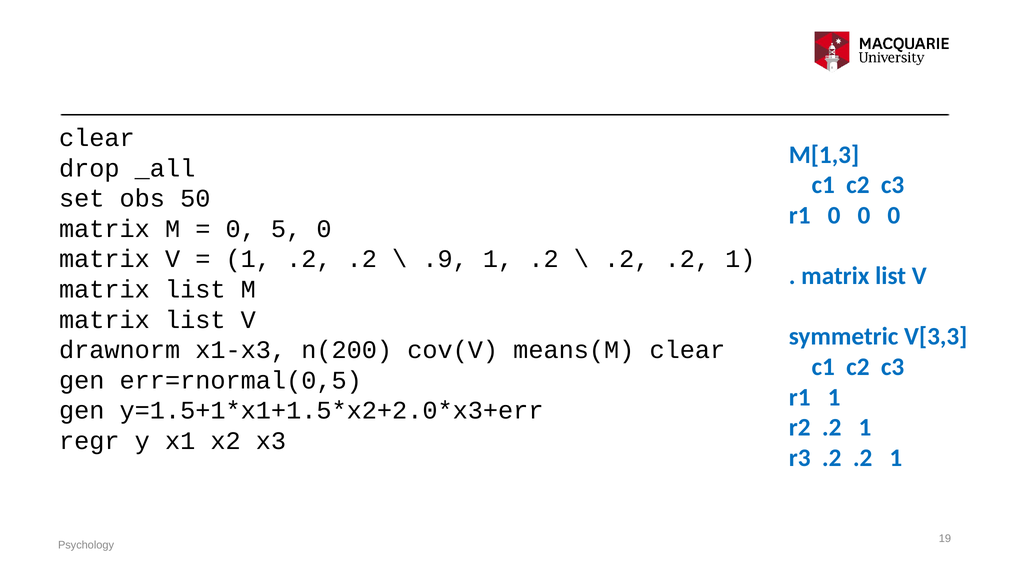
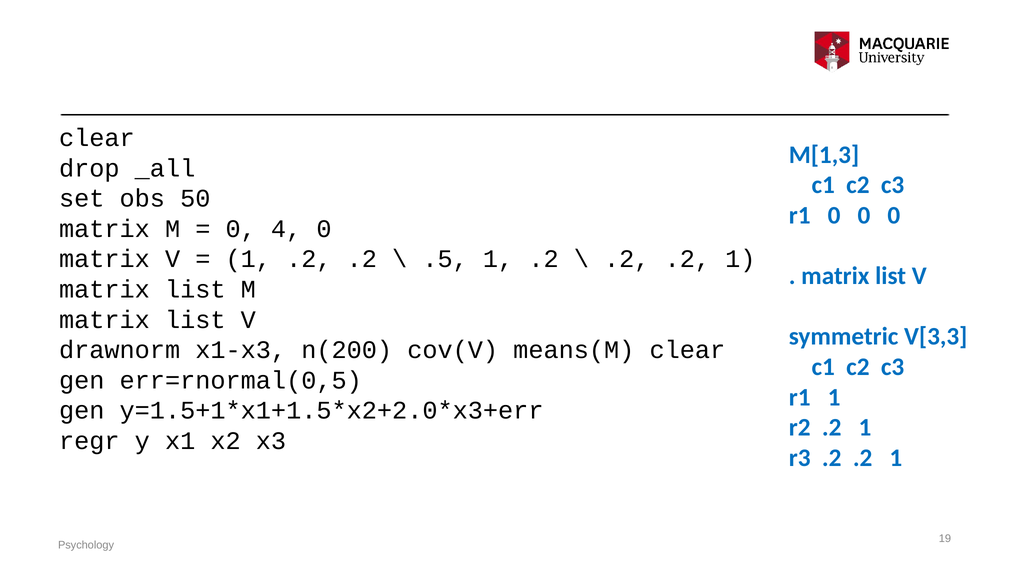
5: 5 -> 4
.9: .9 -> .5
